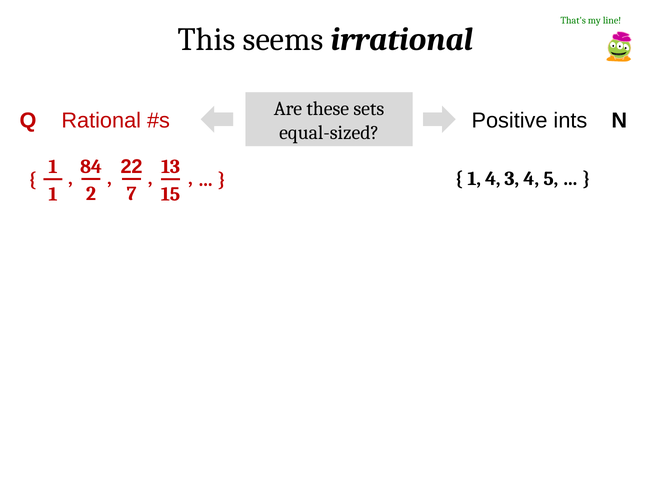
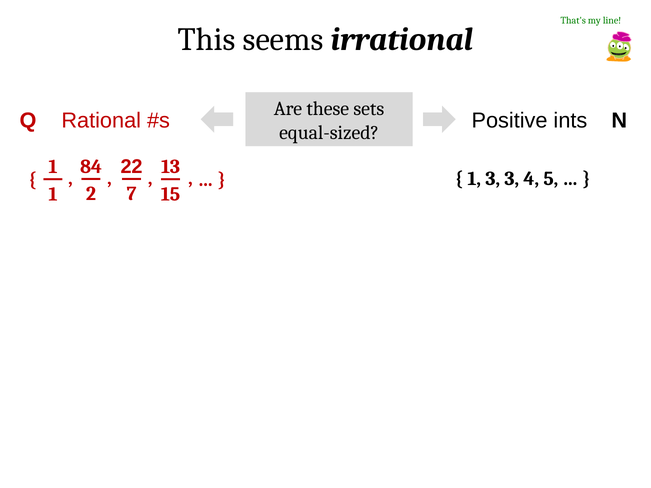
1 4: 4 -> 3
